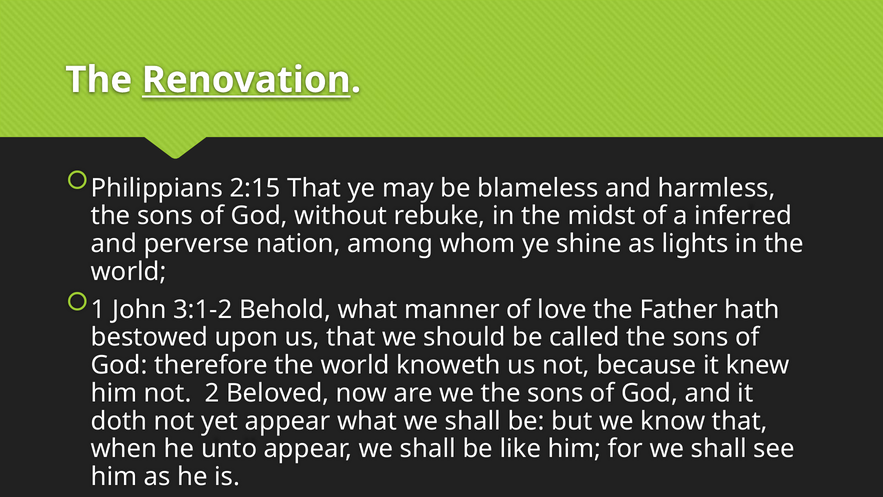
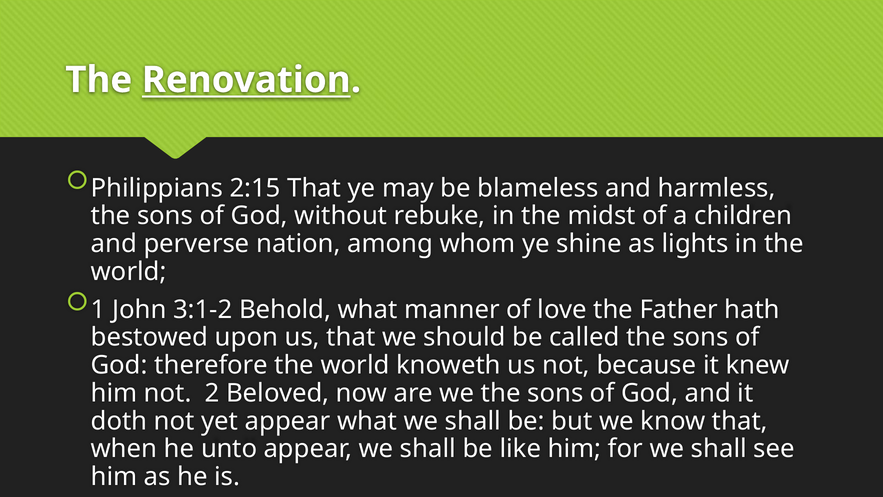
inferred: inferred -> children
